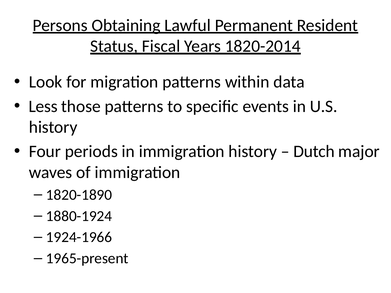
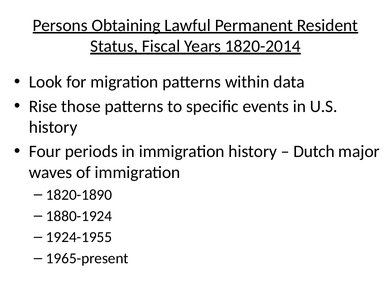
Less: Less -> Rise
1924-1966: 1924-1966 -> 1924-1955
